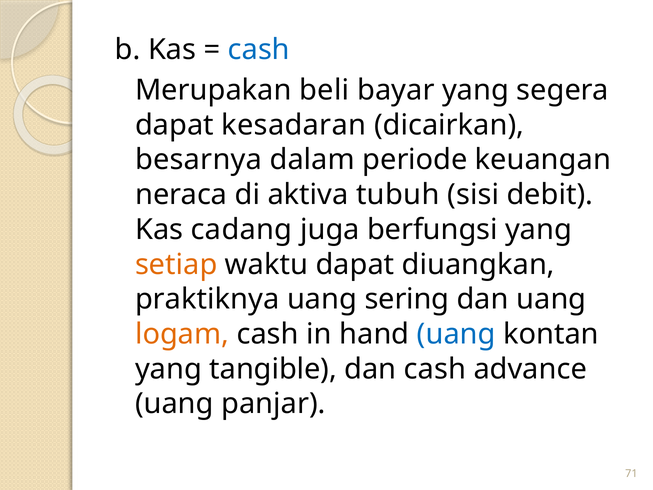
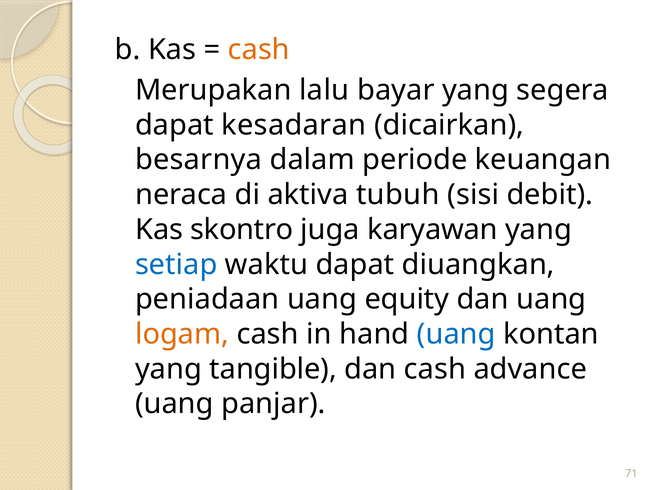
cash at (259, 50) colour: blue -> orange
beli: beli -> lalu
cadang: cadang -> skontro
berfungsi: berfungsi -> karyawan
setiap colour: orange -> blue
praktiknya: praktiknya -> peniadaan
sering: sering -> equity
